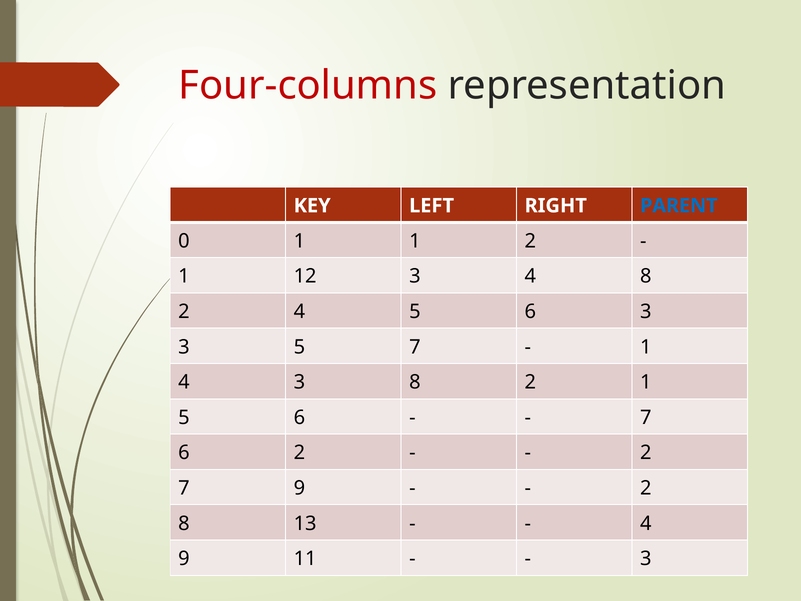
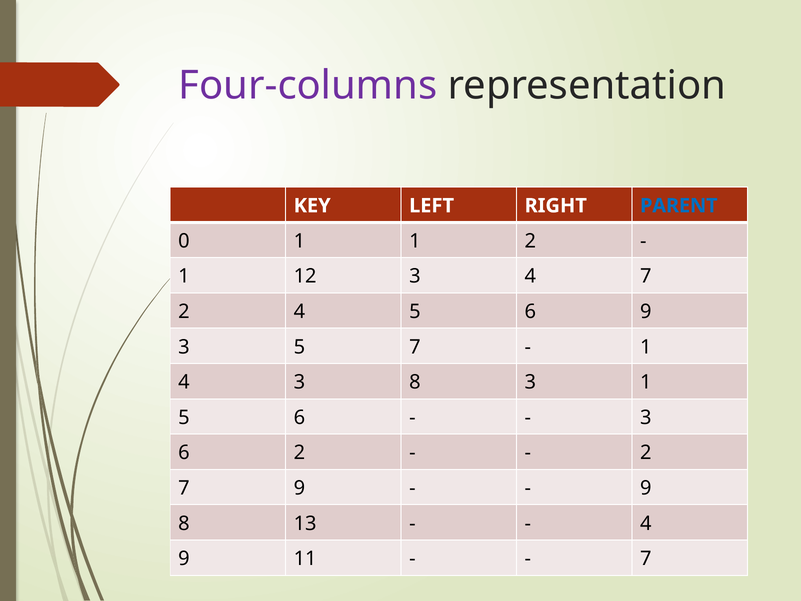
Four-columns colour: red -> purple
4 8: 8 -> 7
6 3: 3 -> 9
3 8 2: 2 -> 3
7 at (646, 417): 7 -> 3
2 at (646, 488): 2 -> 9
3 at (646, 559): 3 -> 7
